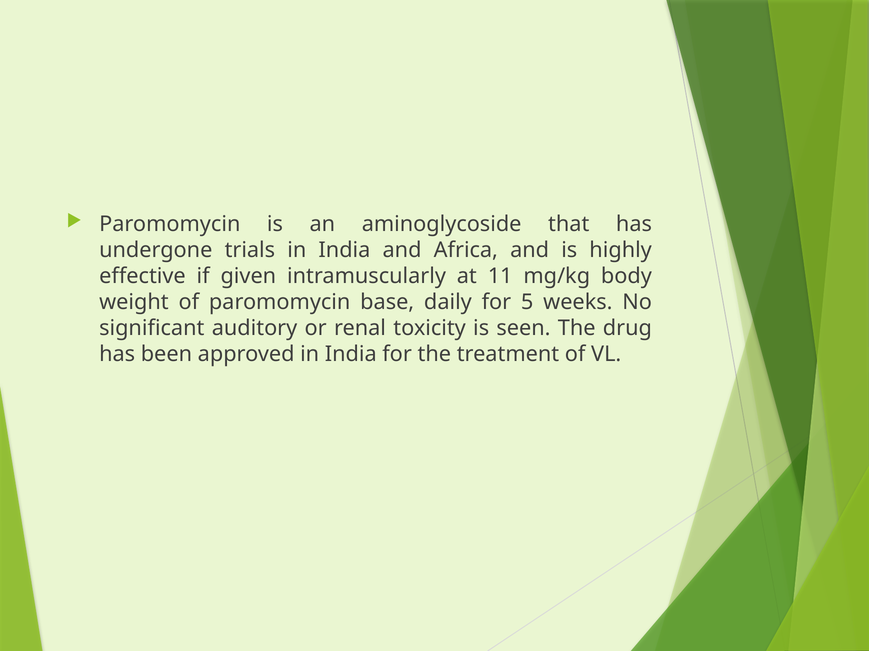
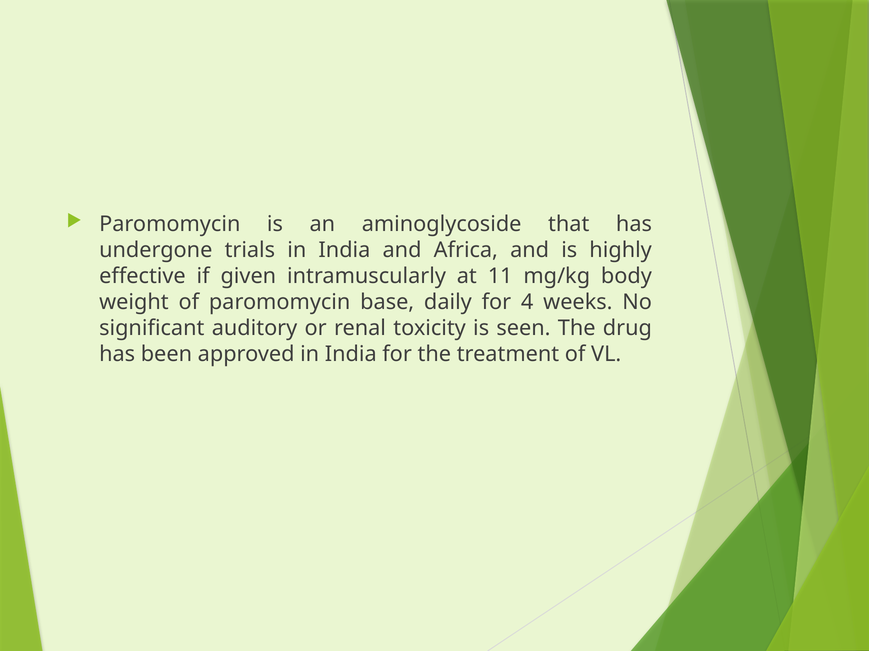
5: 5 -> 4
